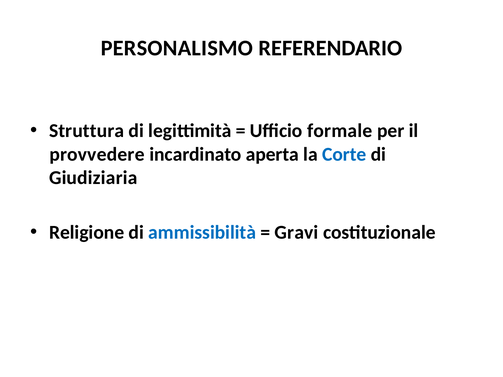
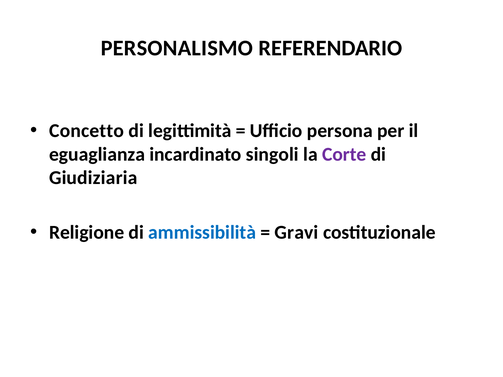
Struttura: Struttura -> Concetto
formale: formale -> persona
provvedere: provvedere -> eguaglianza
aperta: aperta -> singoli
Corte colour: blue -> purple
